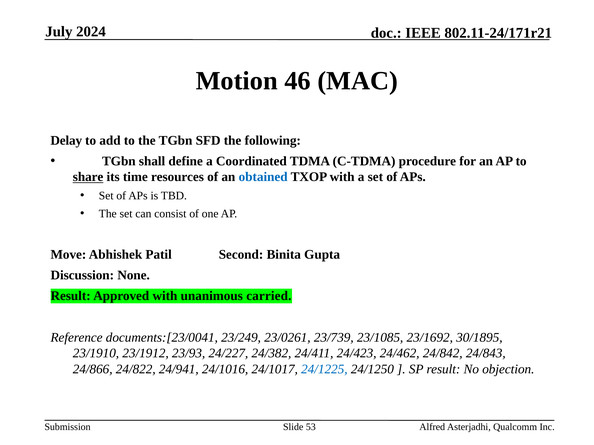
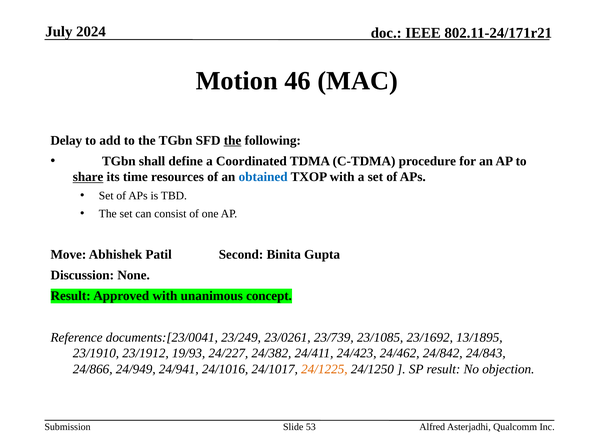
the at (233, 141) underline: none -> present
carried: carried -> concept
30/1895: 30/1895 -> 13/1895
23/93: 23/93 -> 19/93
24/822: 24/822 -> 24/949
24/1225 colour: blue -> orange
